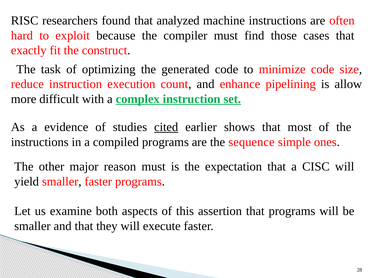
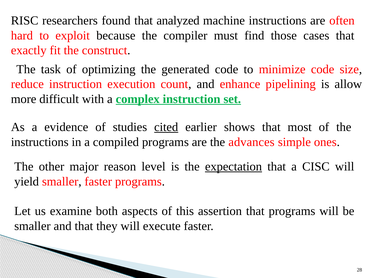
sequence: sequence -> advances
reason must: must -> level
expectation underline: none -> present
